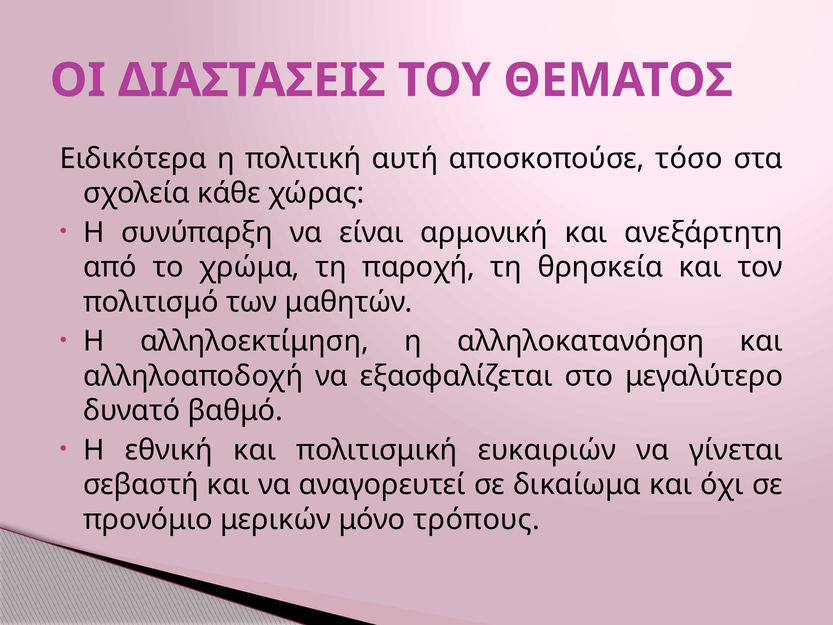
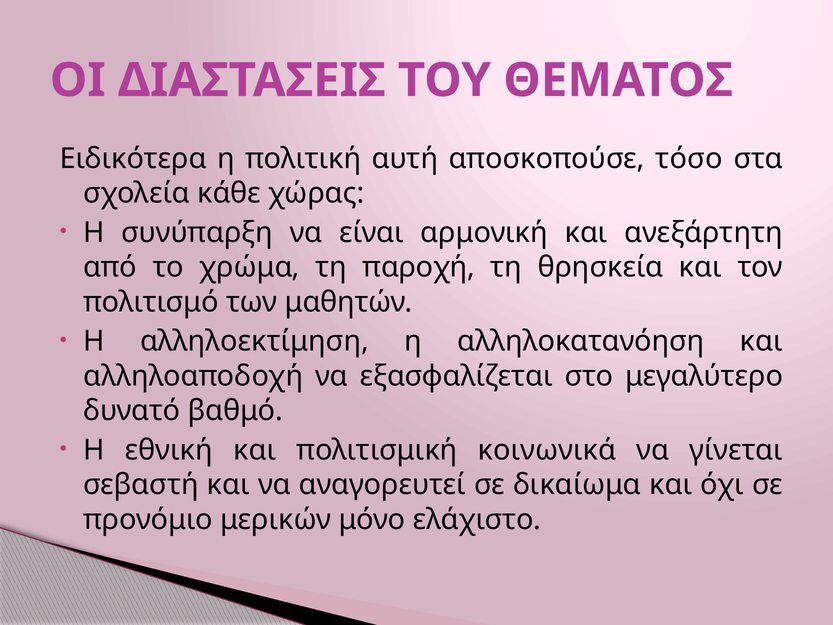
ευκαιριών: ευκαιριών -> κοινωνικά
τρόπους: τρόπους -> ελάχιστο
